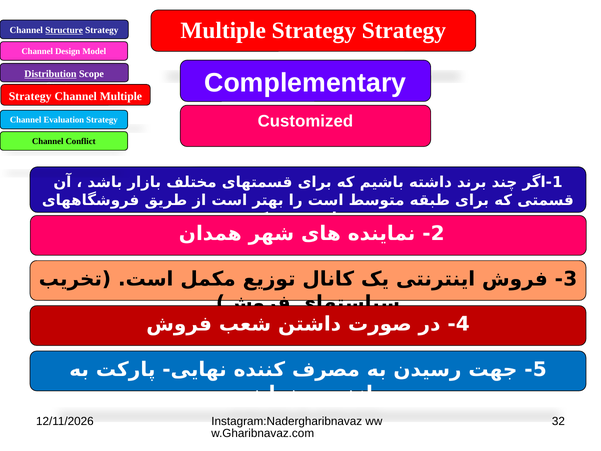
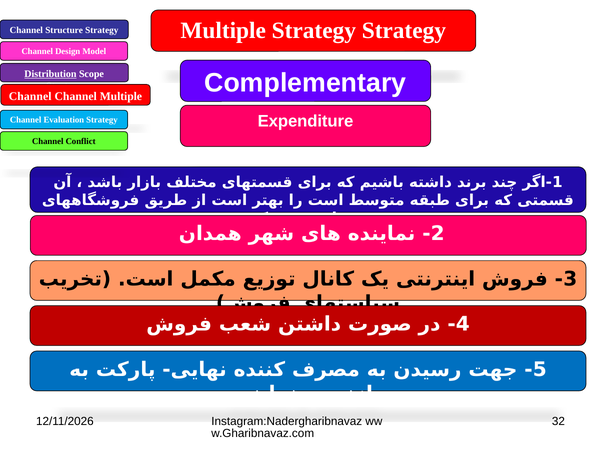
Structure underline: present -> none
Strategy at (30, 96): Strategy -> Channel
Customized: Customized -> Expenditure
